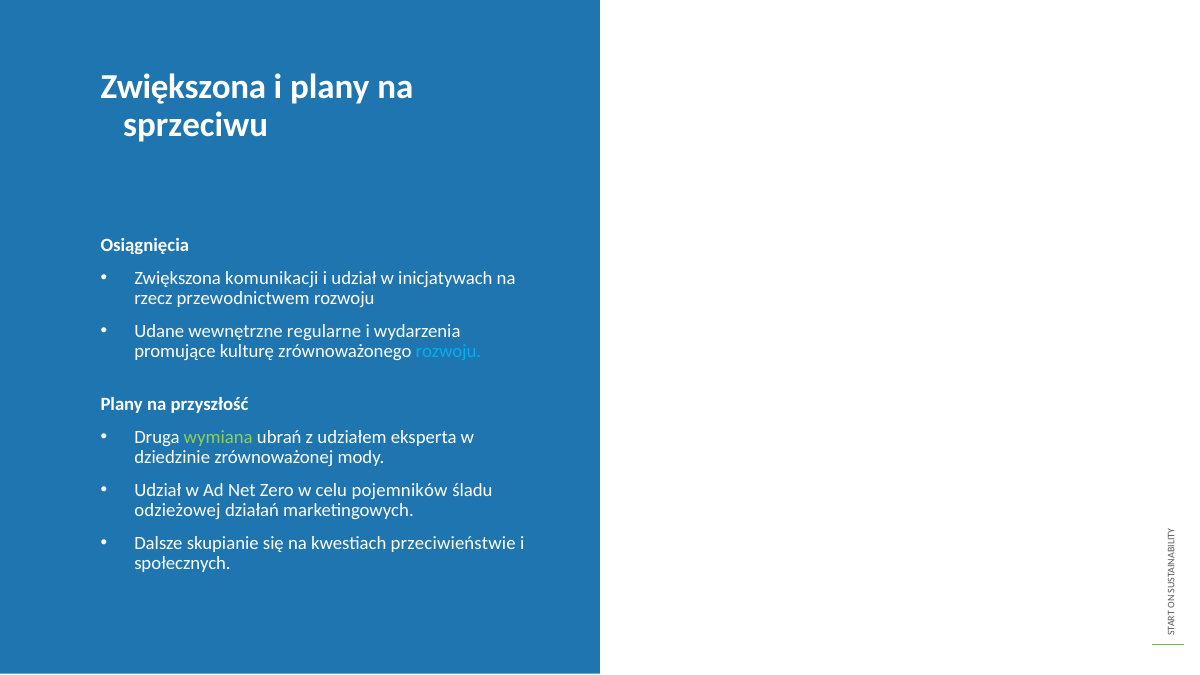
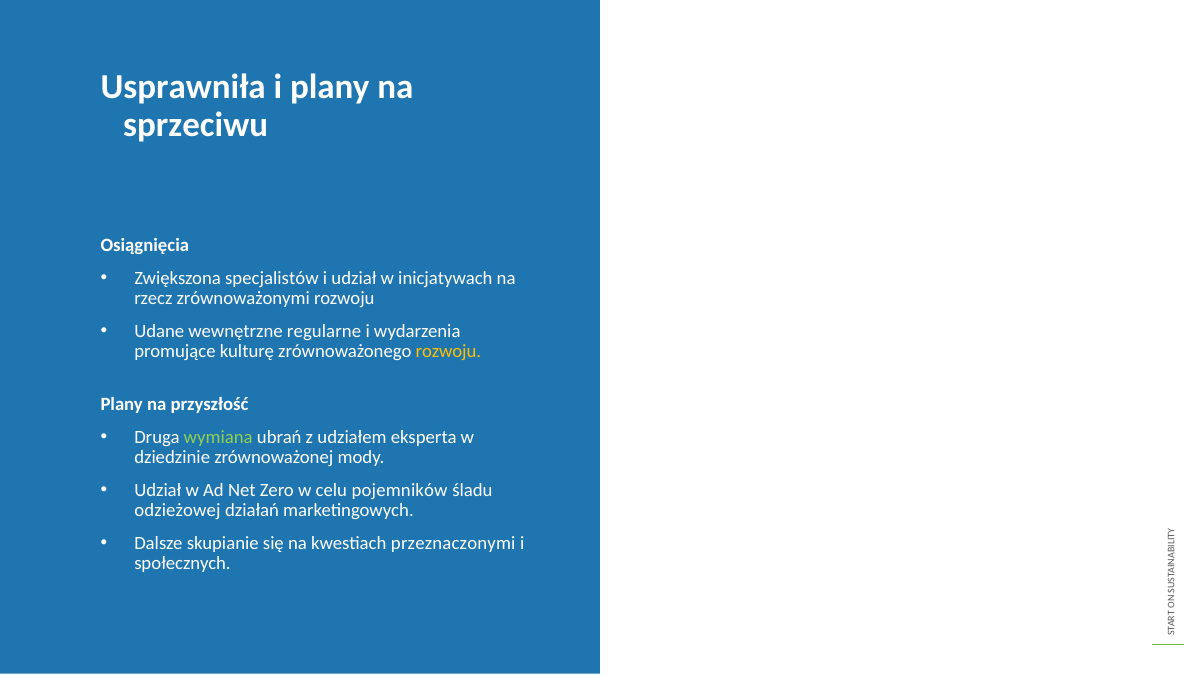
Zwiększona at (183, 87): Zwiększona -> Usprawniła
komunikacji: komunikacji -> specjalistów
przewodnictwem: przewodnictwem -> zrównoważonymi
rozwoju at (448, 351) colour: light blue -> yellow
przeciwieństwie: przeciwieństwie -> przeznaczonymi
